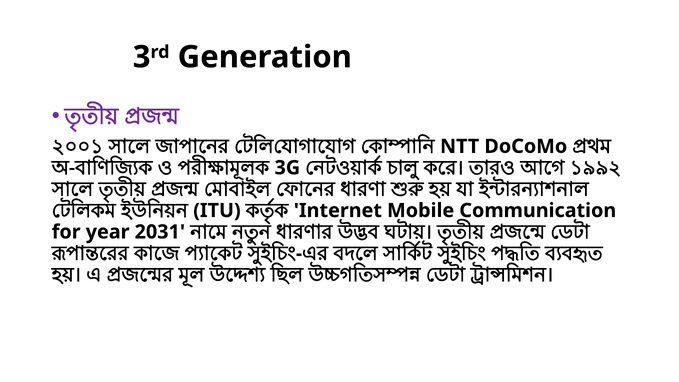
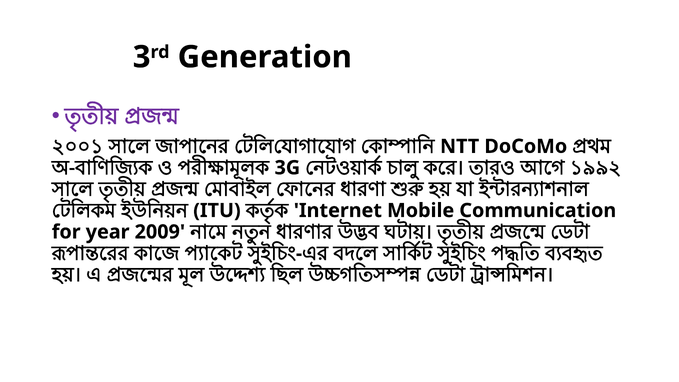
2031: 2031 -> 2009
